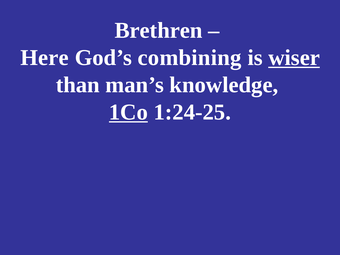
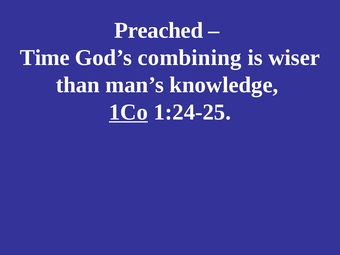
Brethren: Brethren -> Preached
Here: Here -> Time
wiser underline: present -> none
